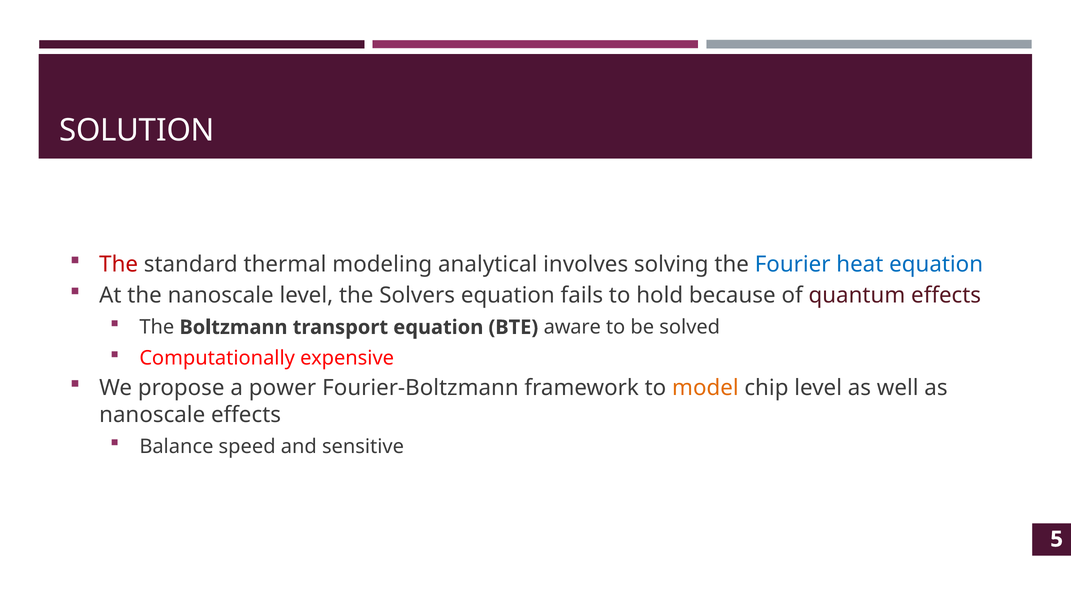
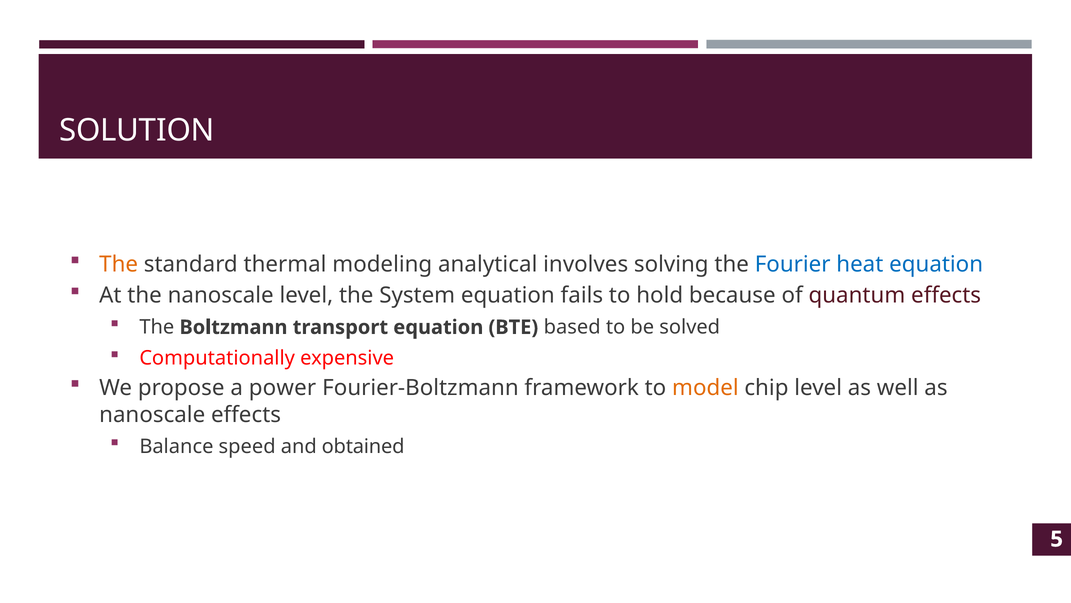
The at (119, 264) colour: red -> orange
Solvers: Solvers -> System
aware: aware -> based
sensitive: sensitive -> obtained
